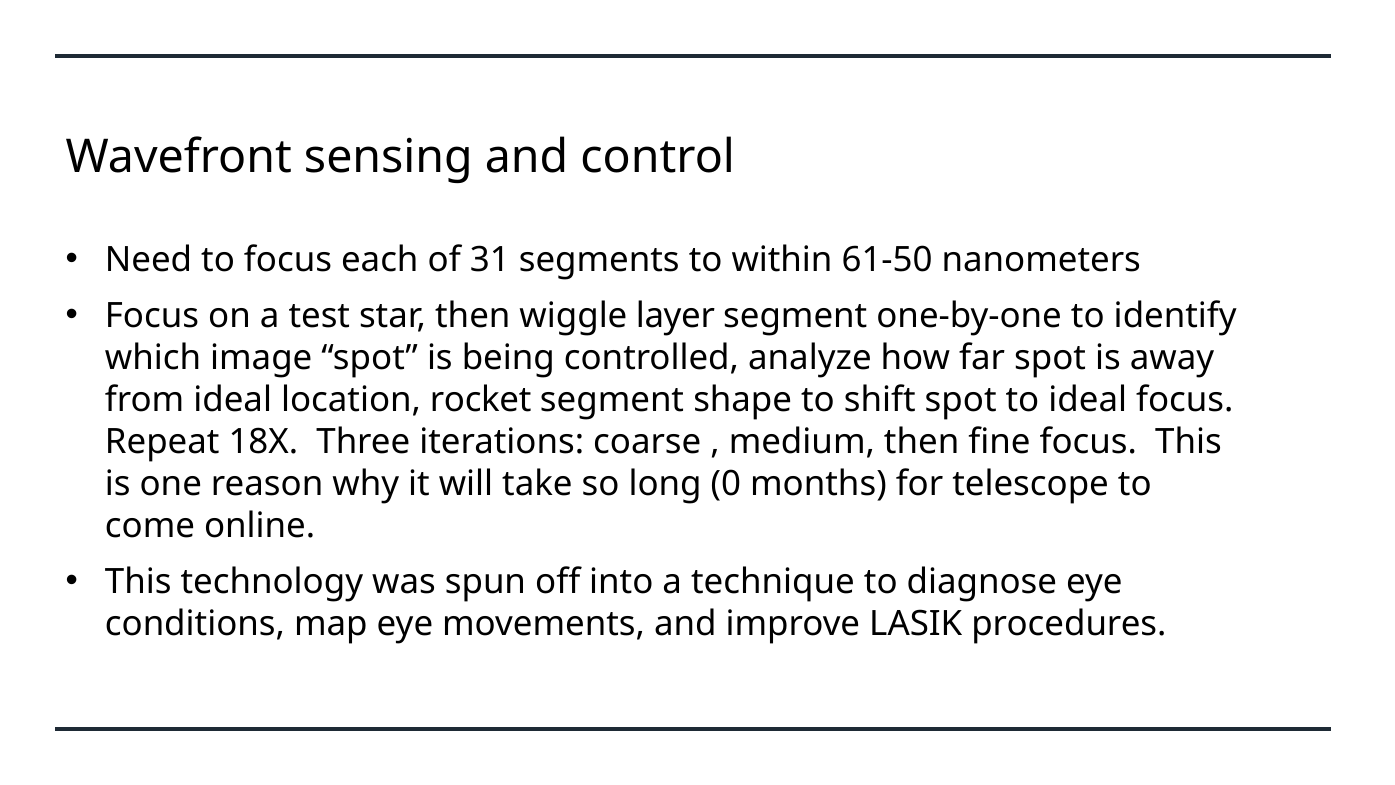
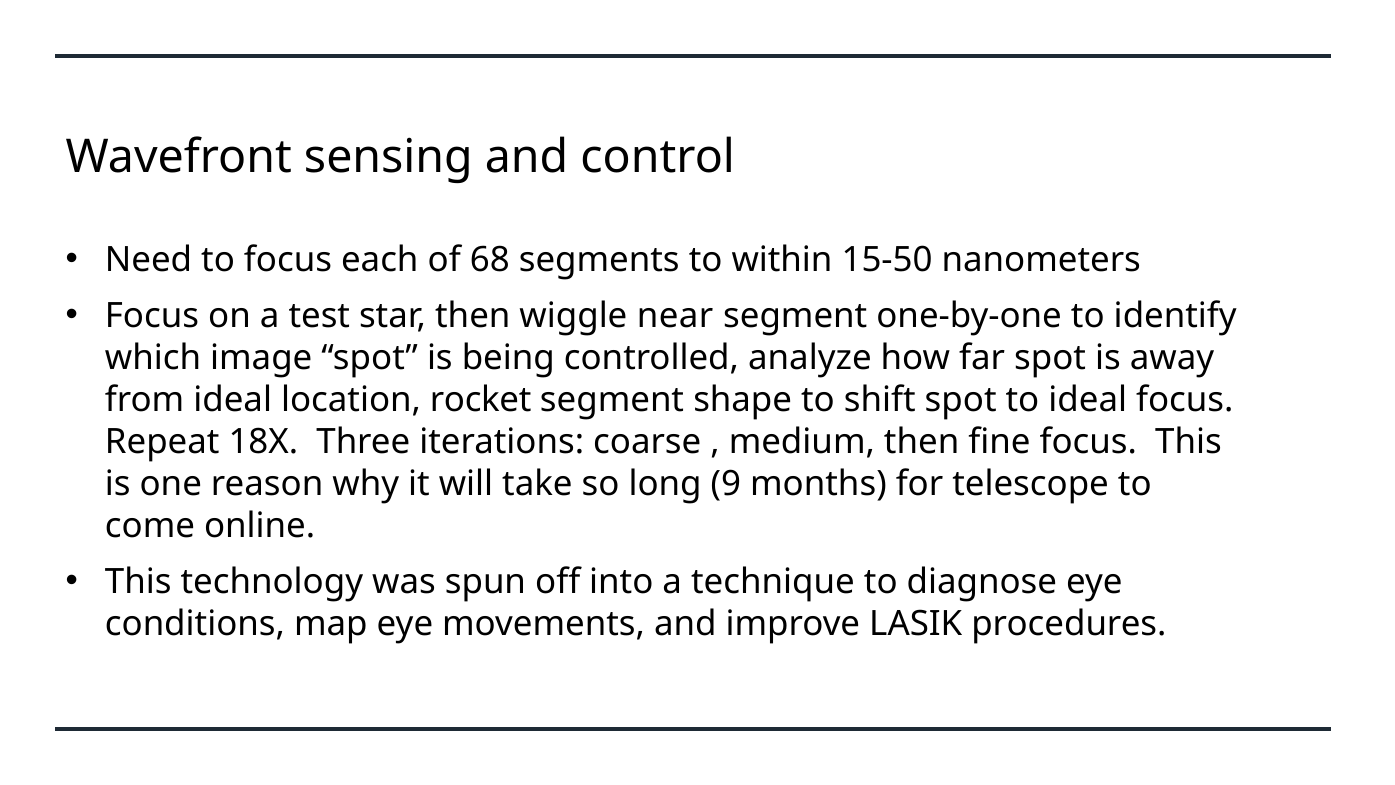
31: 31 -> 68
61-50: 61-50 -> 15-50
layer: layer -> near
0: 0 -> 9
